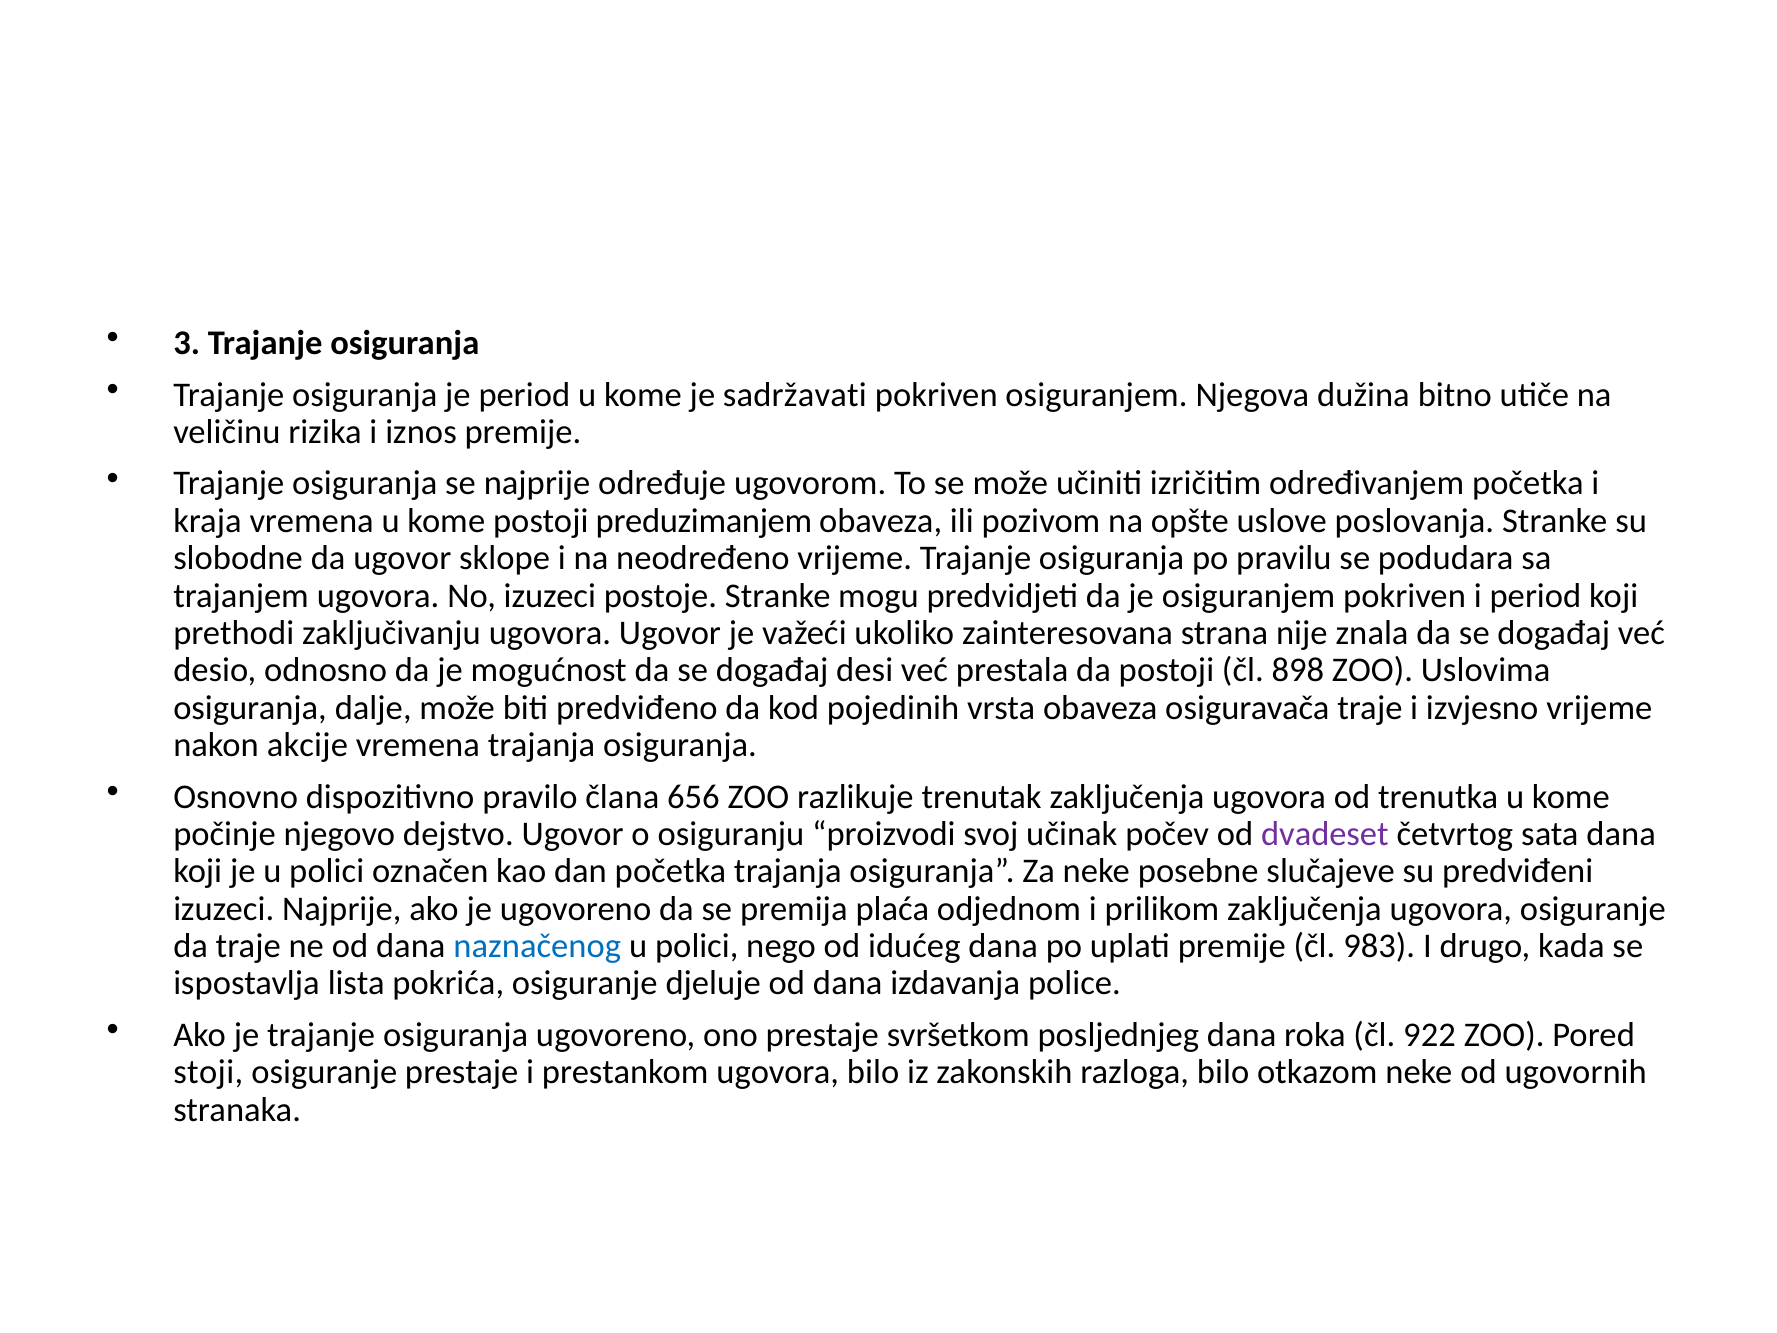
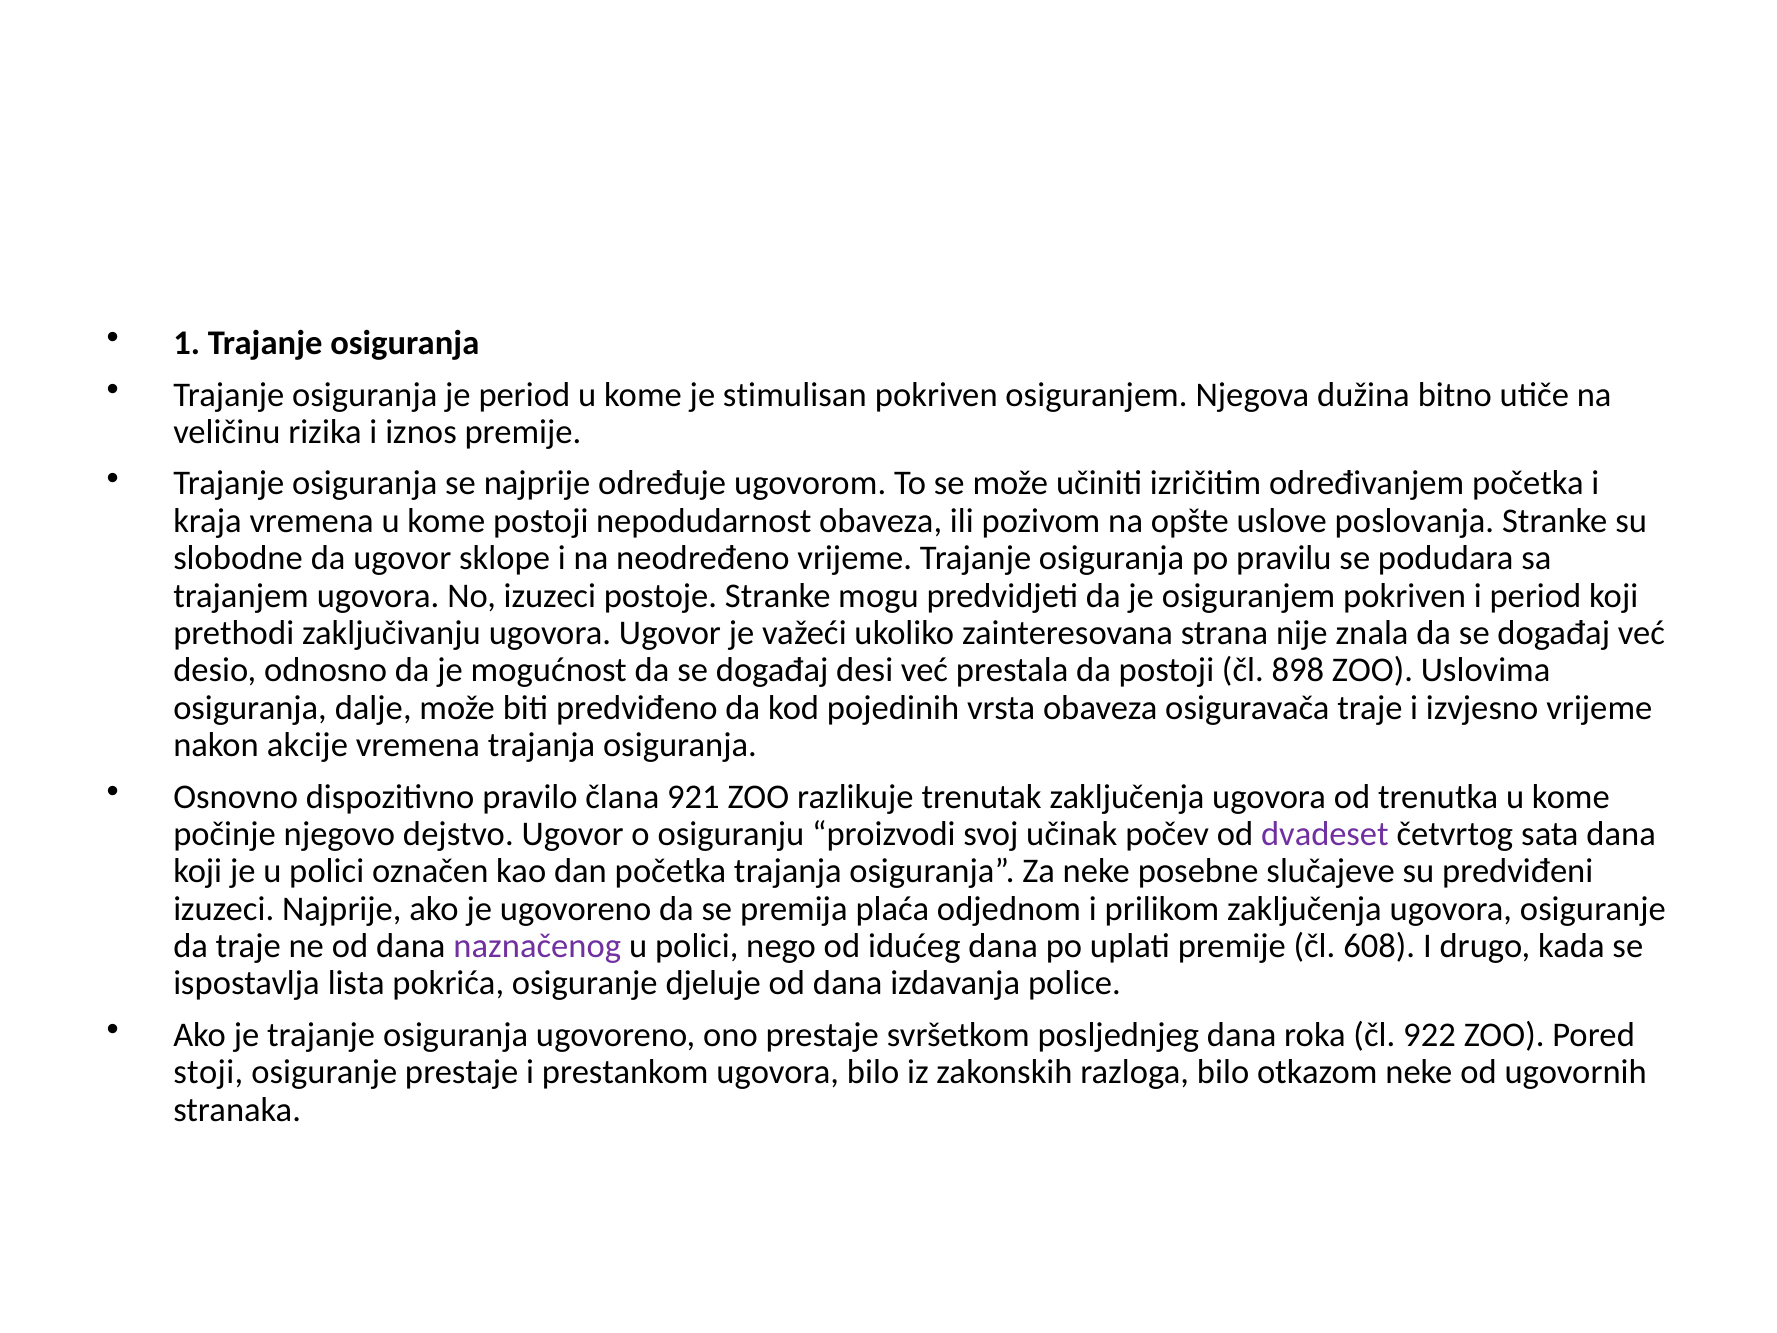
3: 3 -> 1
sadržavati: sadržavati -> stimulisan
preduzimanjem: preduzimanjem -> nepodudarnost
656: 656 -> 921
naznačenog colour: blue -> purple
983: 983 -> 608
